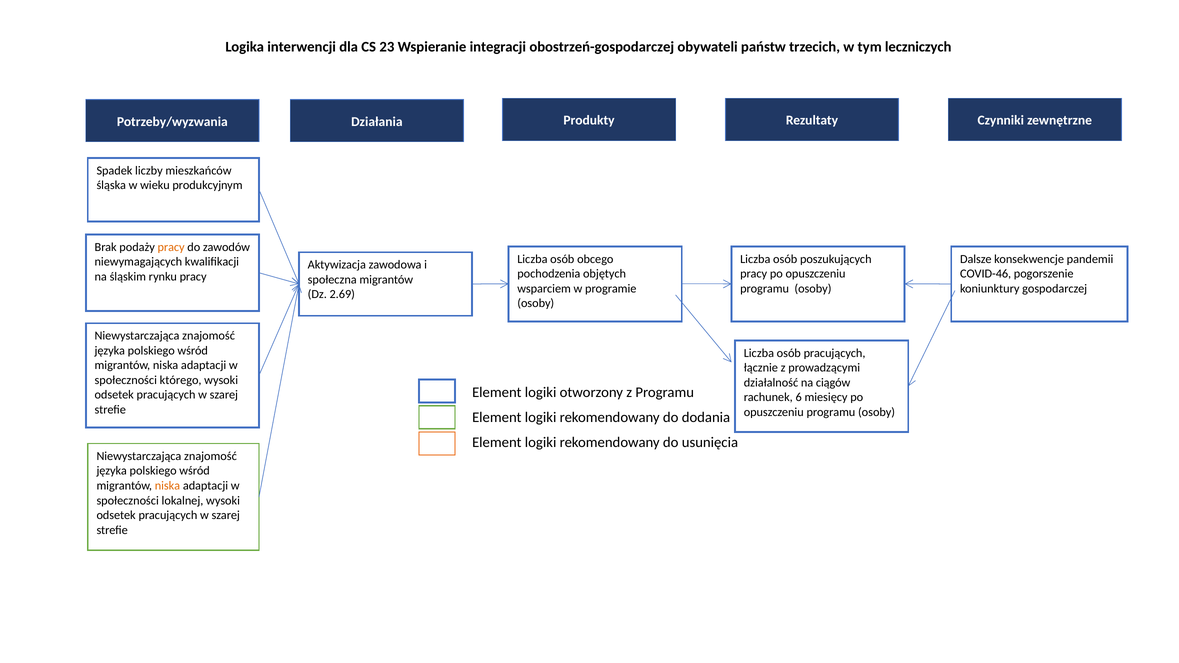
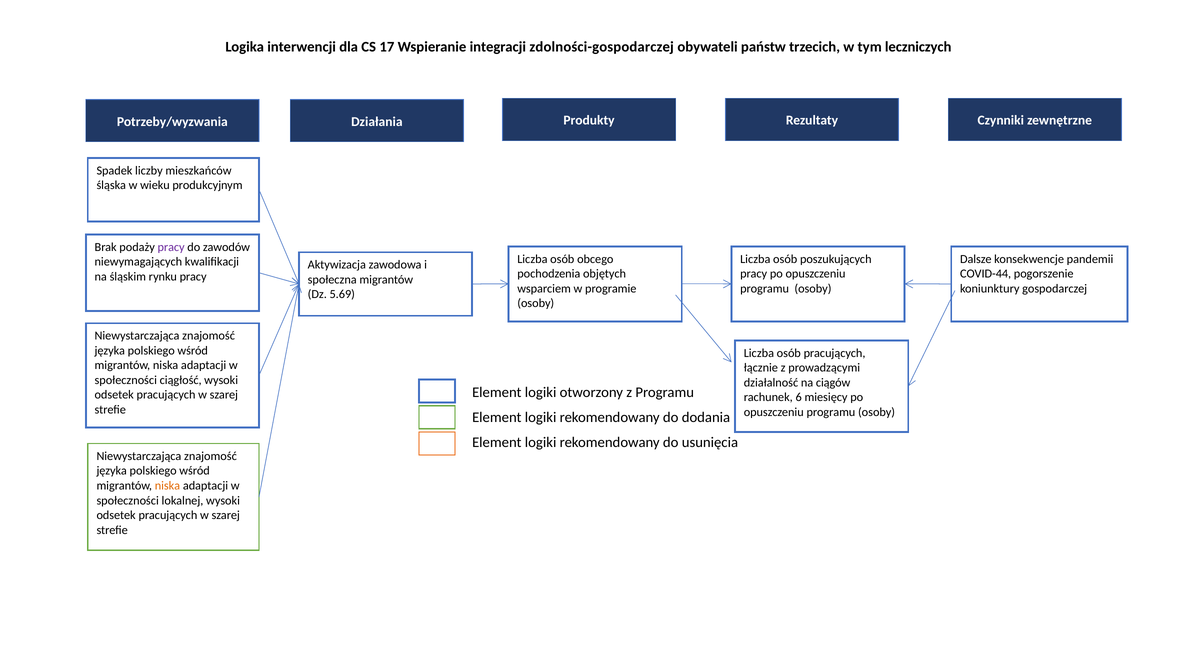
23: 23 -> 17
obostrzeń-gospodarczej: obostrzeń-gospodarczej -> zdolności-gospodarczej
pracy at (171, 247) colour: orange -> purple
COVID-46: COVID-46 -> COVID-44
2.69: 2.69 -> 5.69
którego: którego -> ciągłość
